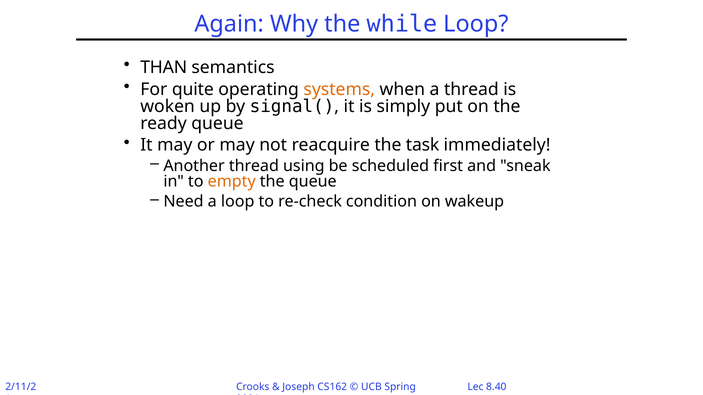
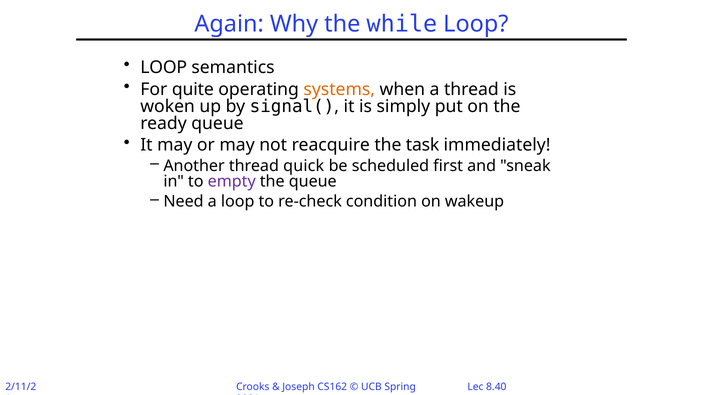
THAN at (164, 68): THAN -> LOOP
using: using -> quick
empty colour: orange -> purple
